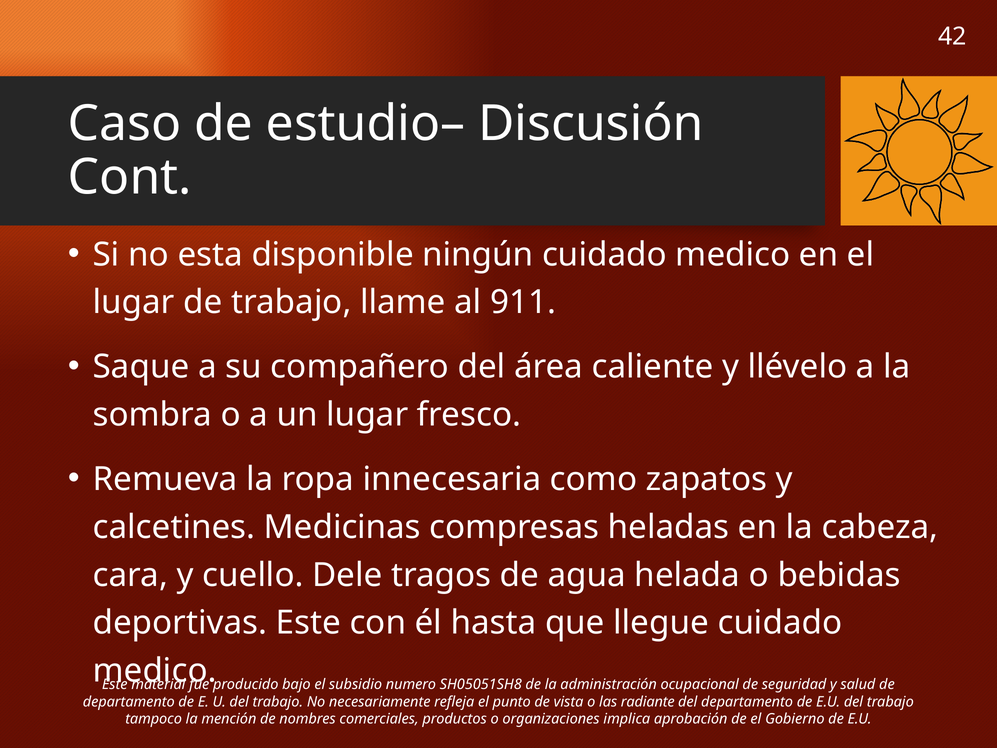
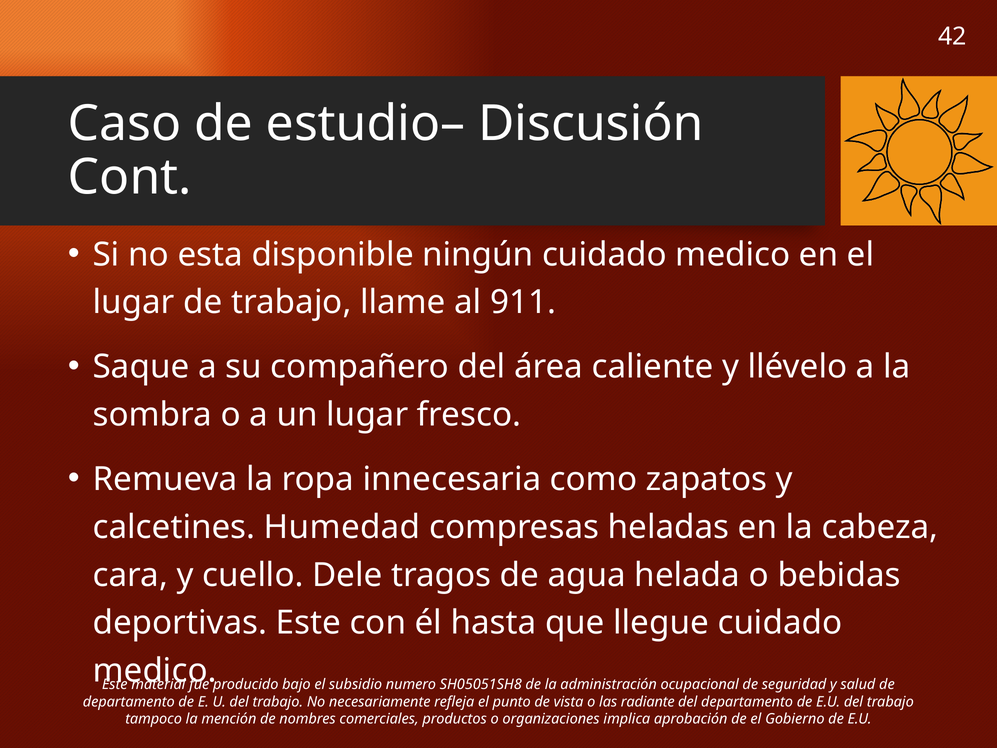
Medicinas: Medicinas -> Humedad
